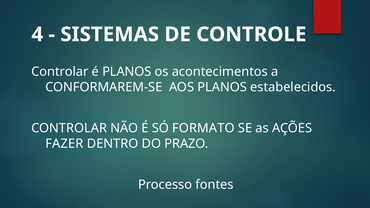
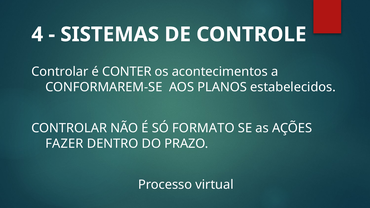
é PLANOS: PLANOS -> CONTER
fontes: fontes -> virtual
